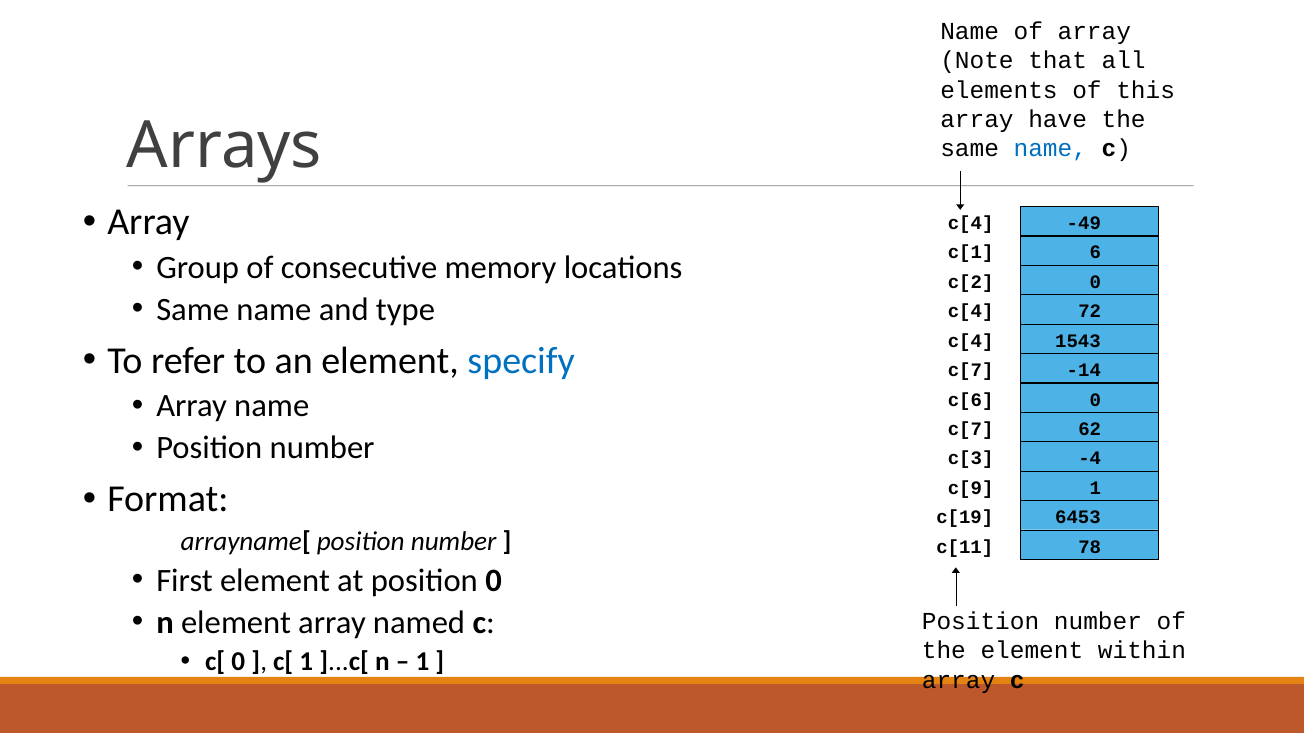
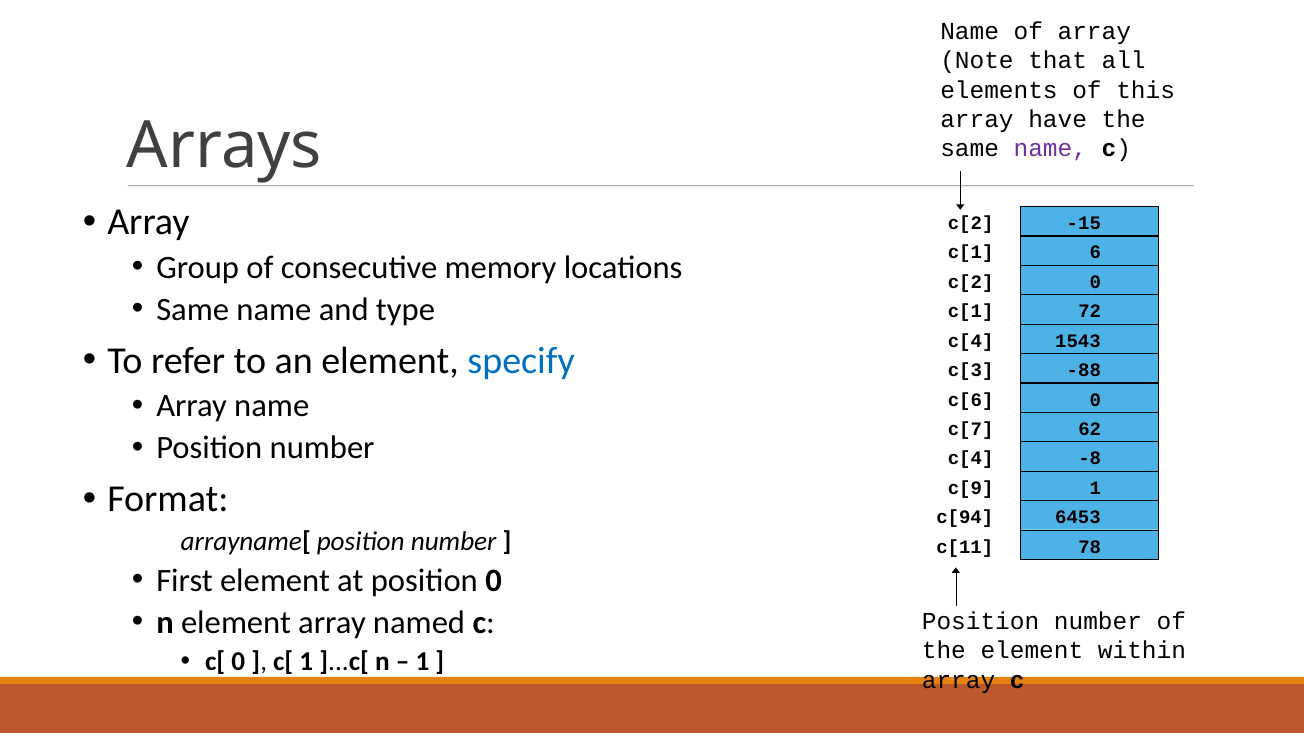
name at (1050, 149) colour: blue -> purple
c[4 at (971, 223): c[4 -> c[2
-49: -49 -> -15
c[4 at (971, 312): c[4 -> c[1
c[7 at (971, 371): c[7 -> c[3
-14: -14 -> -88
c[3 at (971, 459): c[3 -> c[4
-4: -4 -> -8
c[19: c[19 -> c[94
